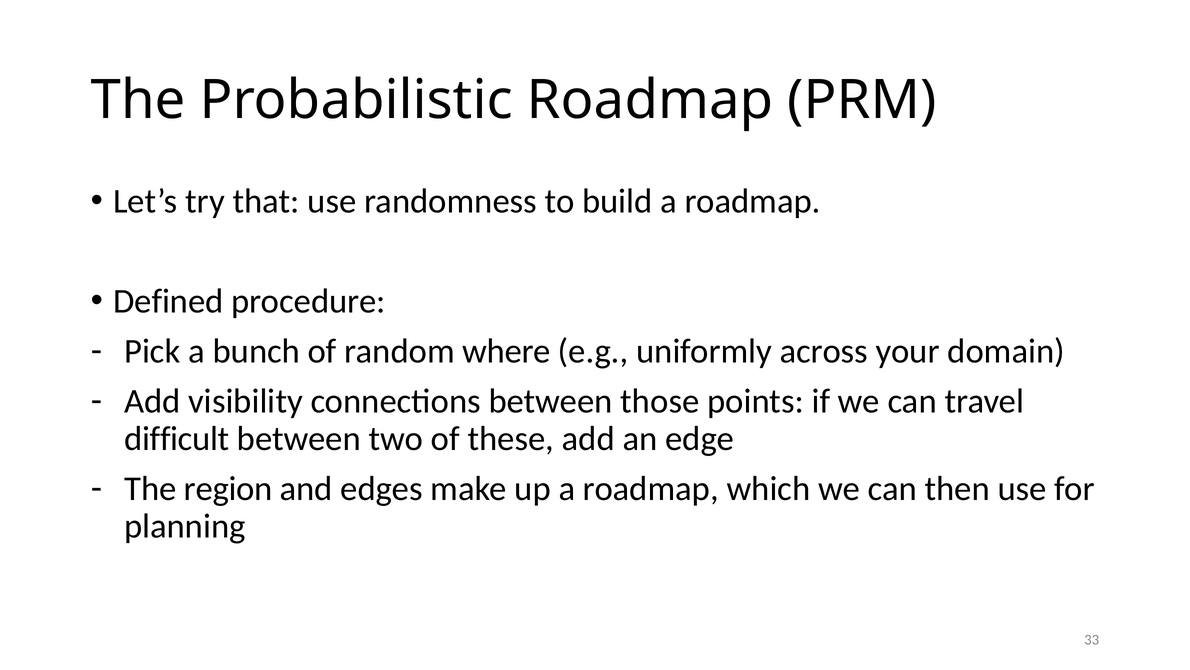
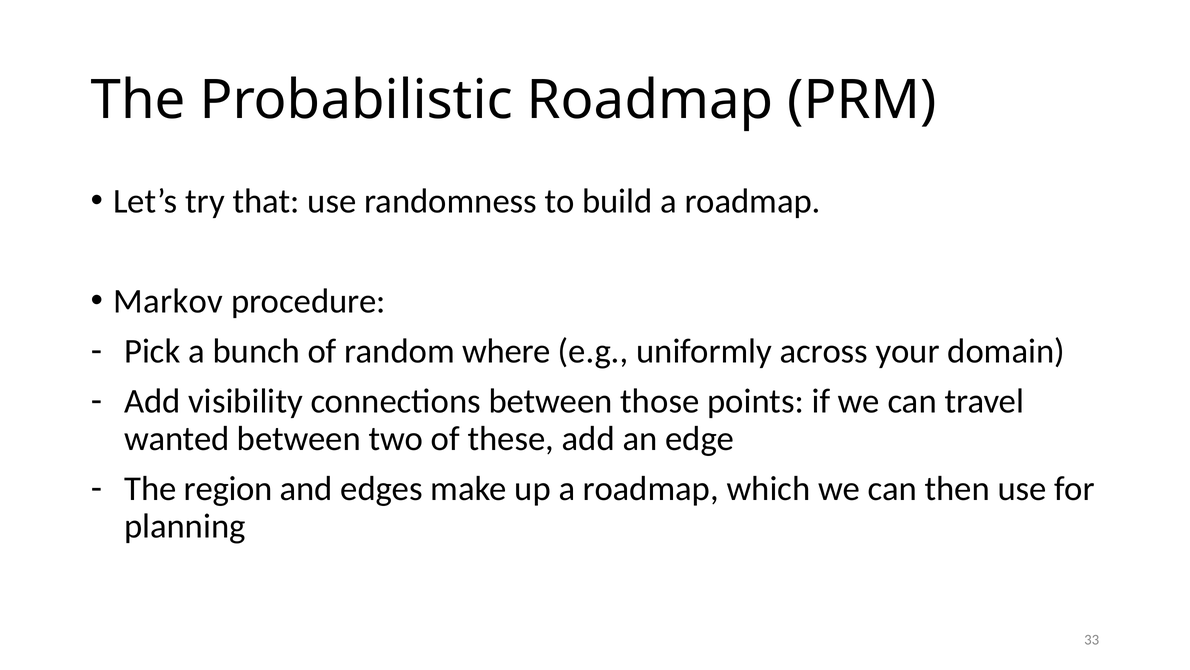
Defined: Defined -> Markov
difficult: difficult -> wanted
